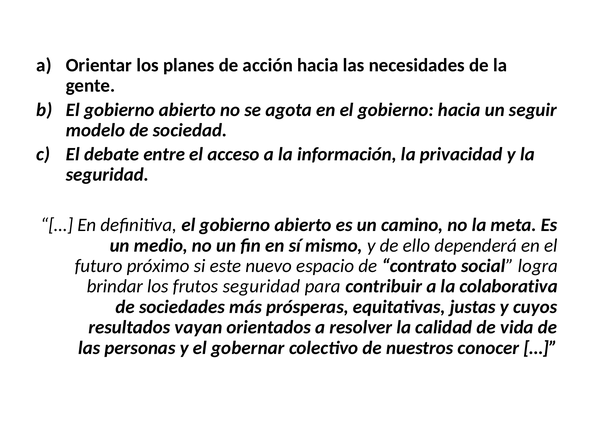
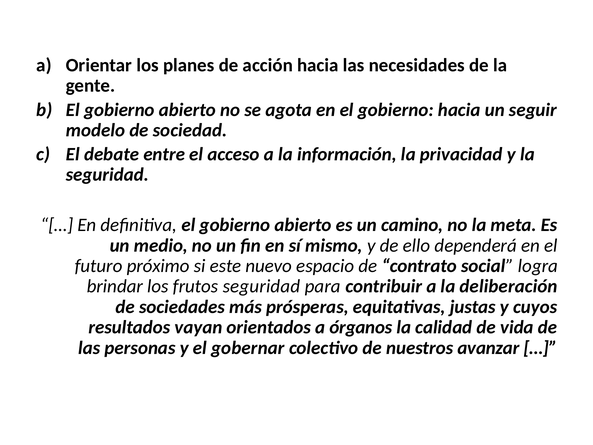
colaborativa: colaborativa -> deliberación
resolver: resolver -> órganos
conocer: conocer -> avanzar
